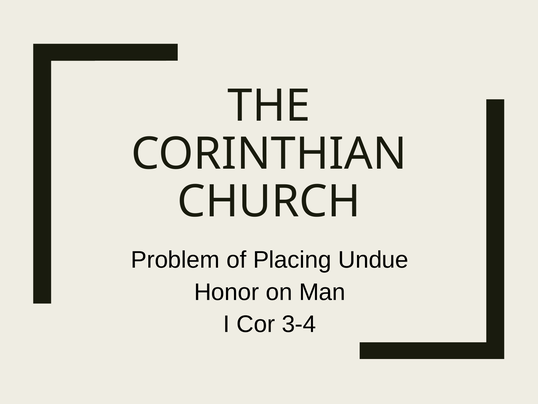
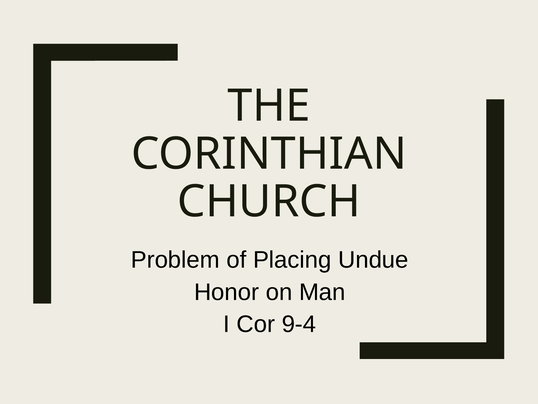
3-4: 3-4 -> 9-4
